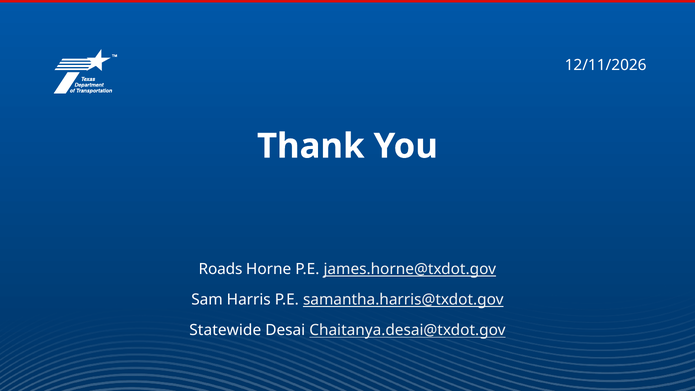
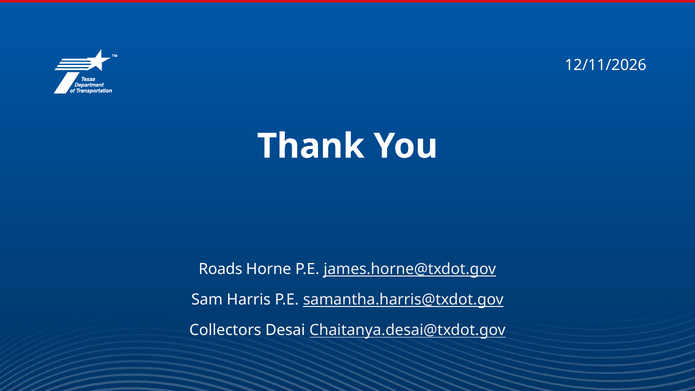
Statewide: Statewide -> Collectors
